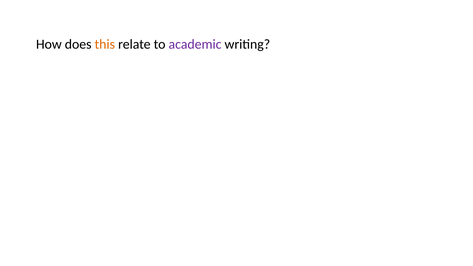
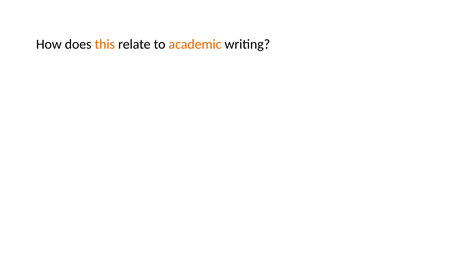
academic colour: purple -> orange
